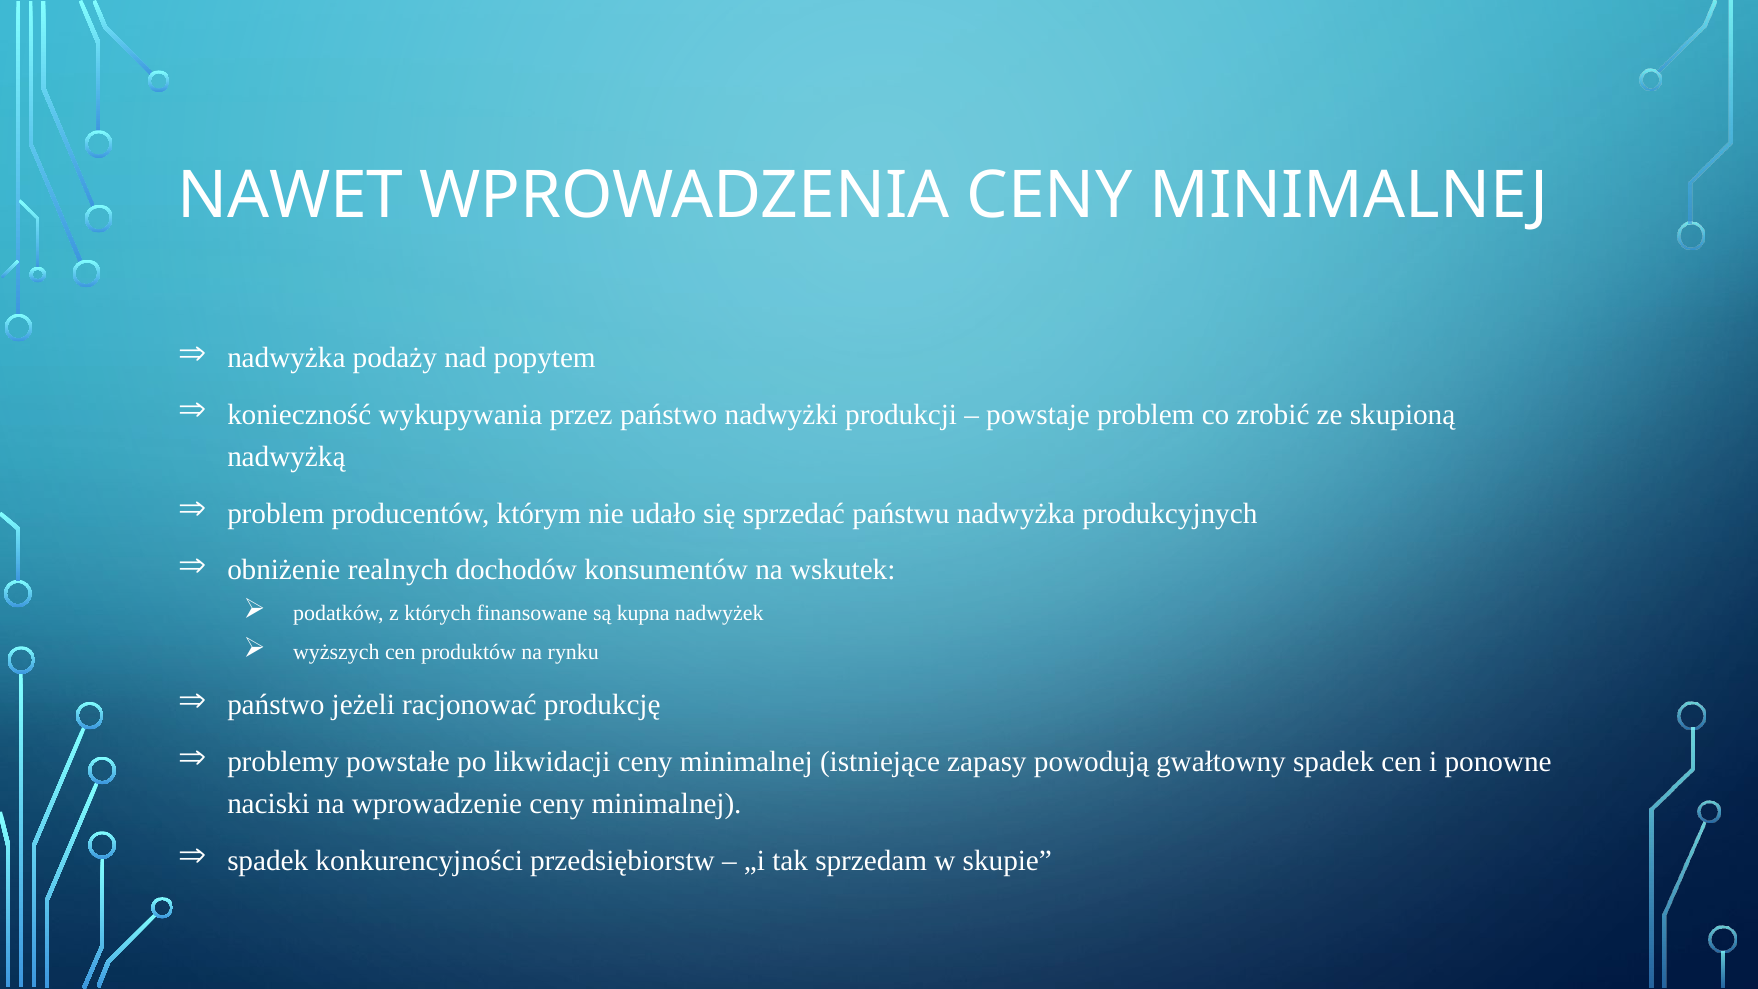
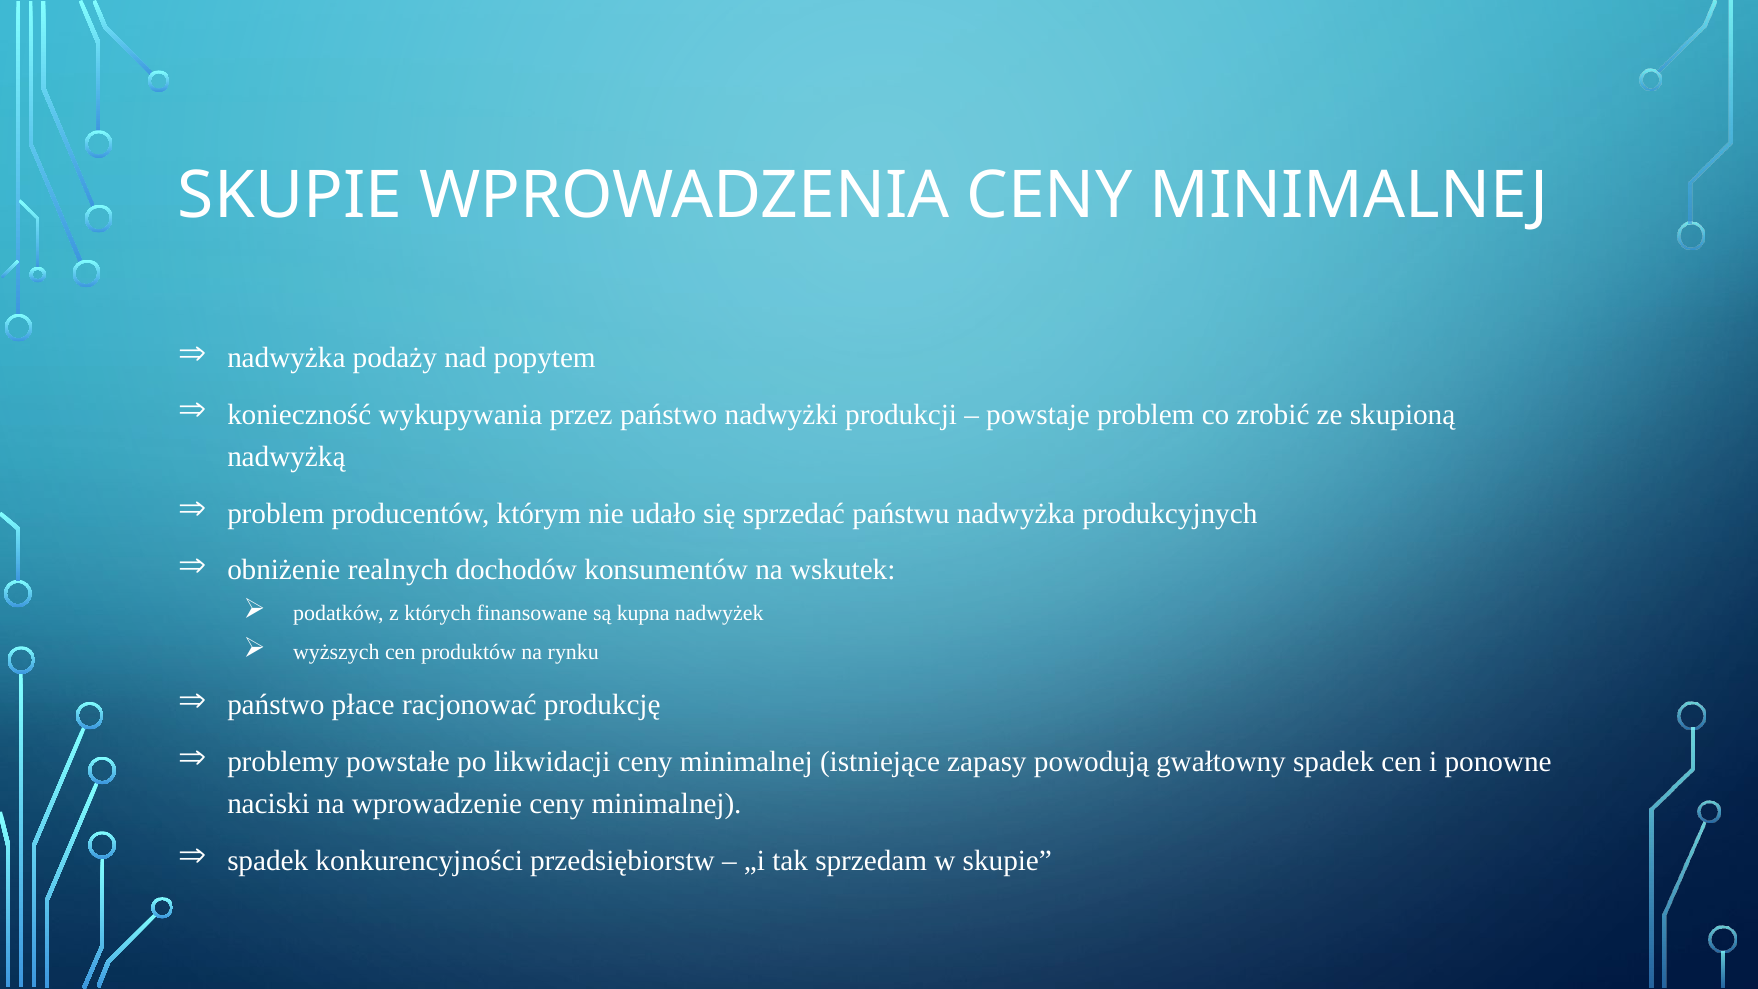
NAWET at (290, 195): NAWET -> SKUPIE
jeżeli: jeżeli -> płace
